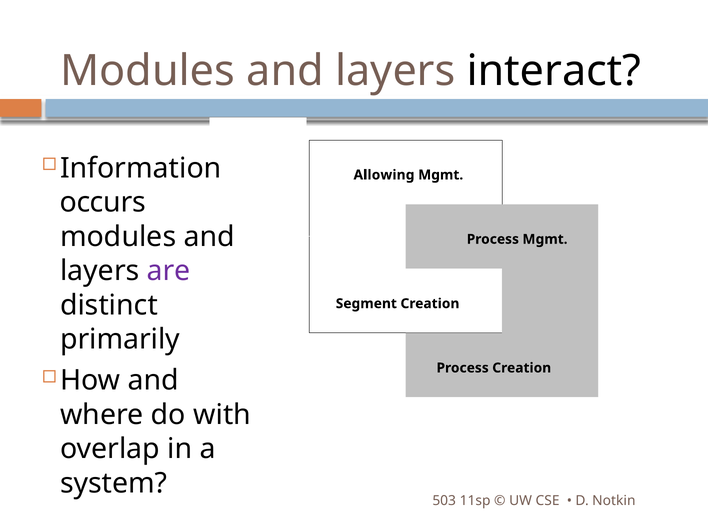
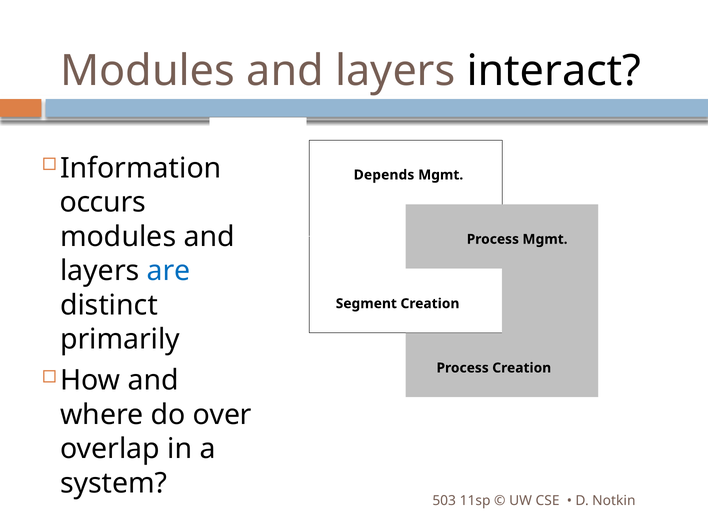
Allowing: Allowing -> Depends
are colour: purple -> blue
with: with -> over
